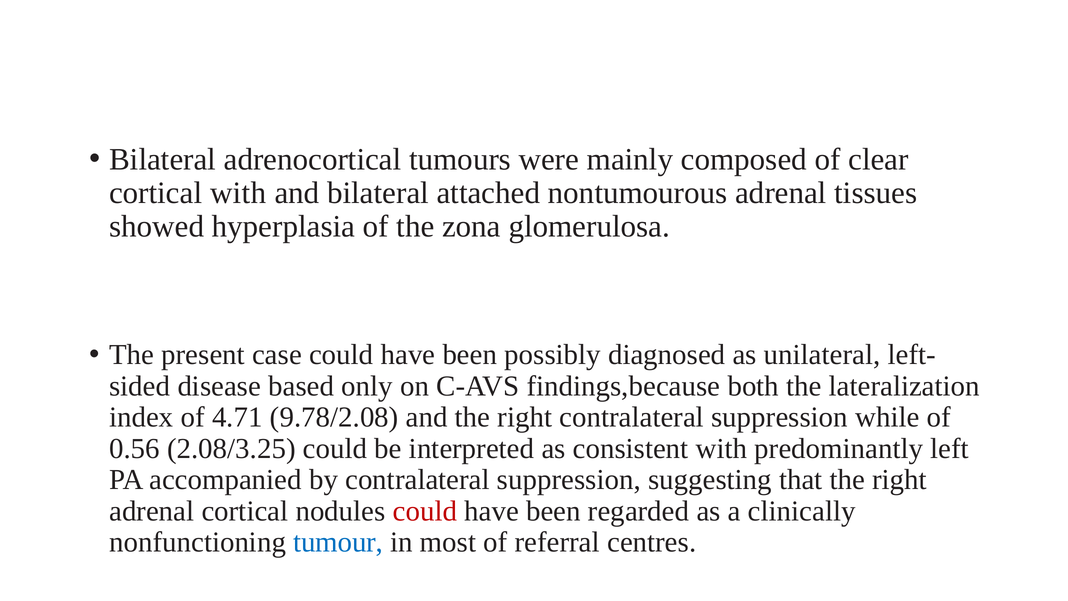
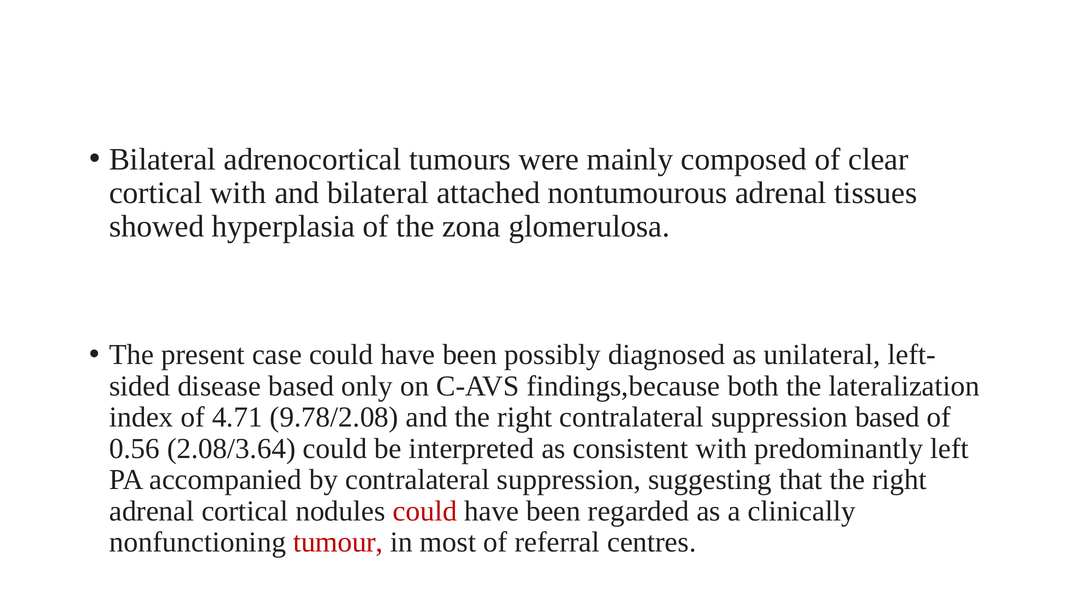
suppression while: while -> based
2.08/3.25: 2.08/3.25 -> 2.08/3.64
tumour colour: blue -> red
